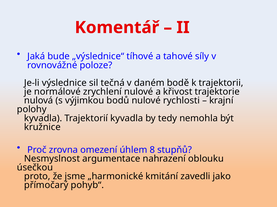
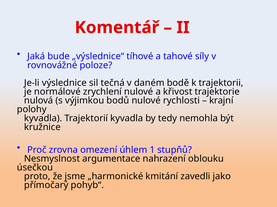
8: 8 -> 1
